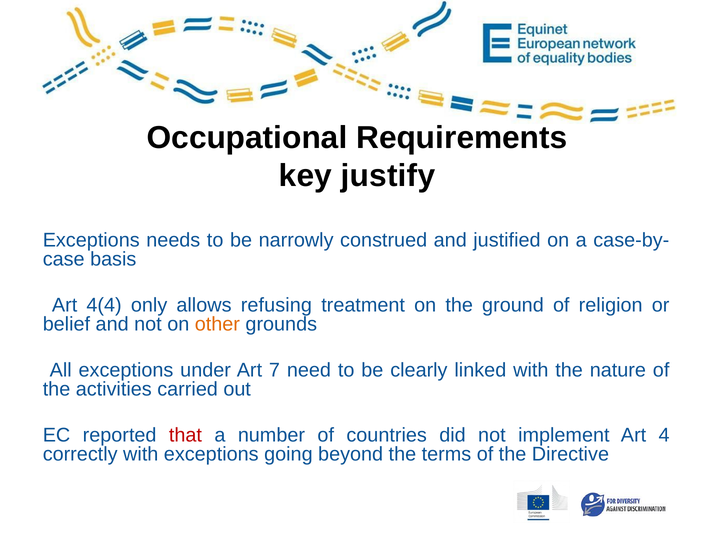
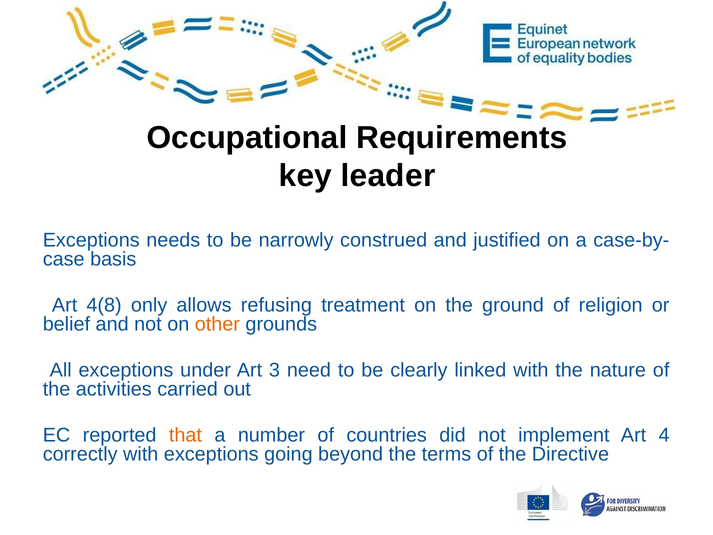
justify: justify -> leader
4(4: 4(4 -> 4(8
7: 7 -> 3
that colour: red -> orange
